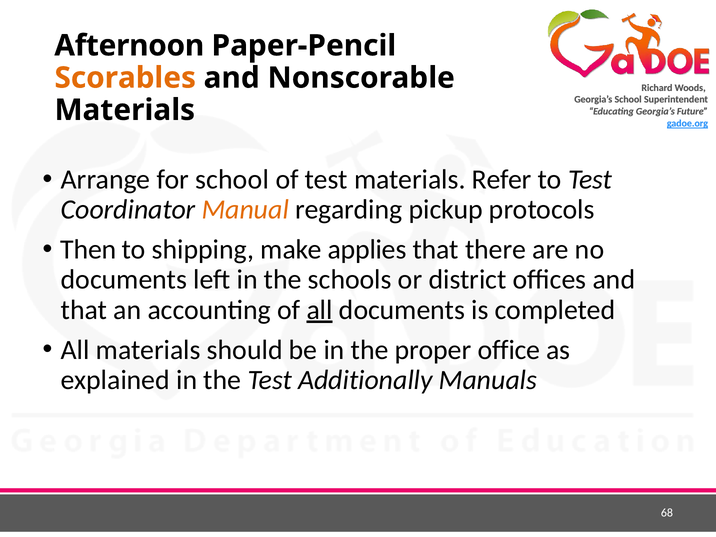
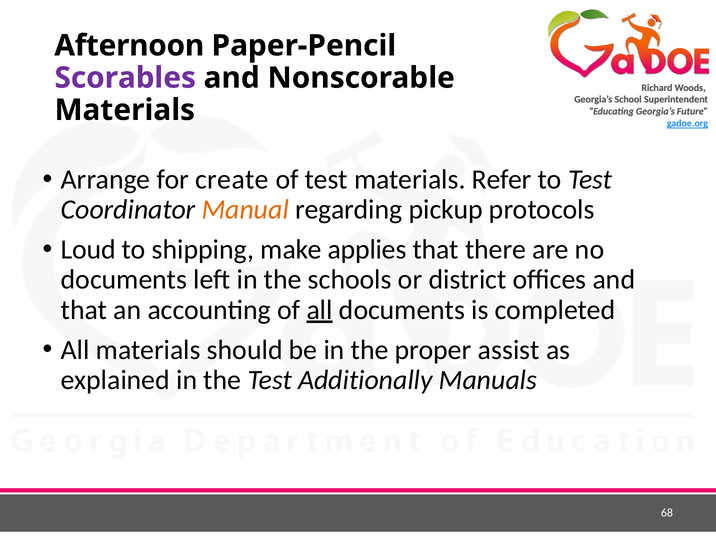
Scorables colour: orange -> purple
for school: school -> create
Then: Then -> Loud
office: office -> assist
